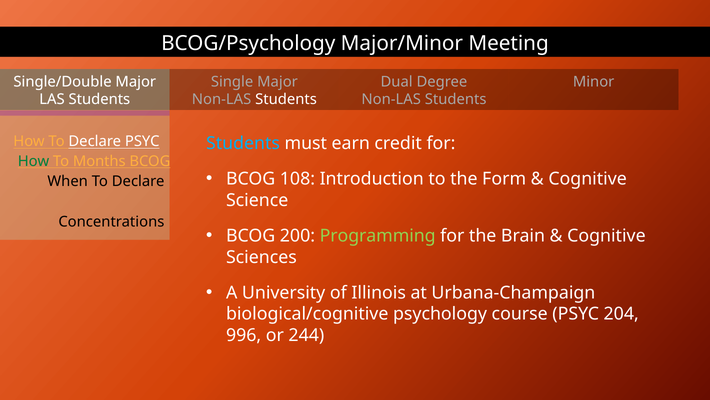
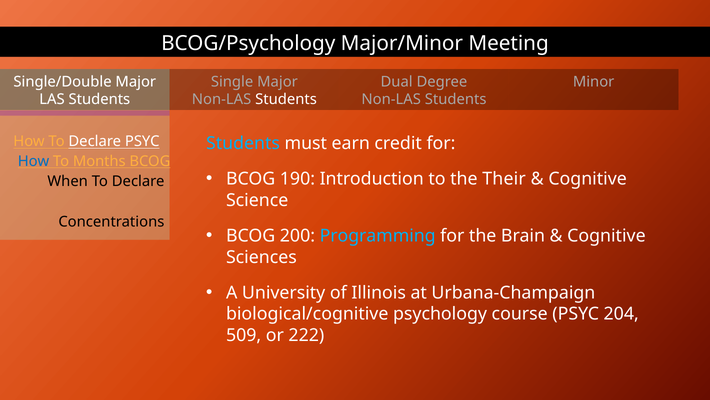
How at (33, 161) colour: green -> blue
108: 108 -> 190
Form: Form -> Their
Programming colour: light green -> light blue
996: 996 -> 509
244: 244 -> 222
